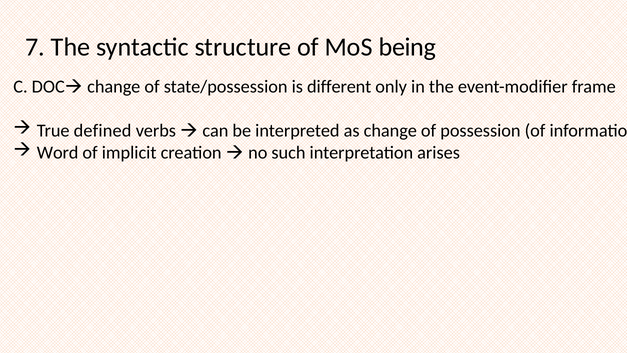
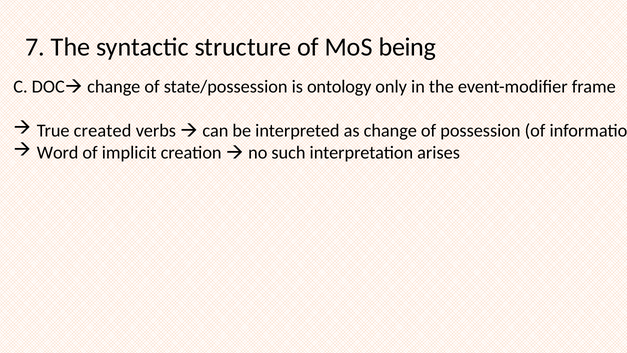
different: different -> ontology
defined: defined -> created
